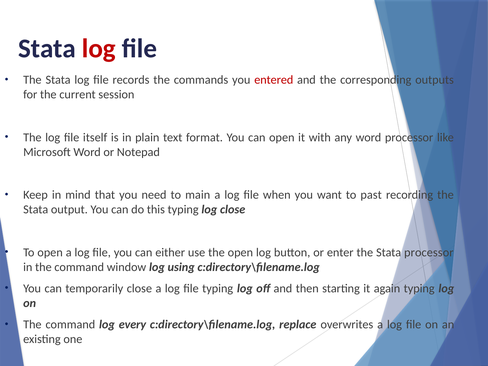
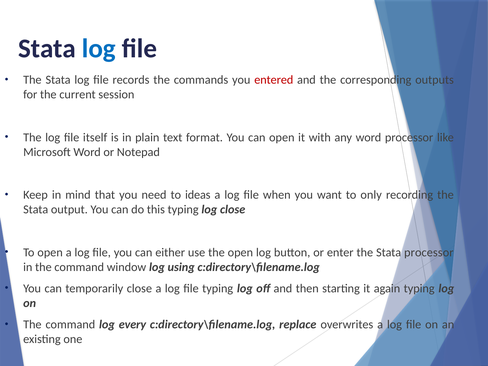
log at (99, 48) colour: red -> blue
main: main -> ideas
past: past -> only
